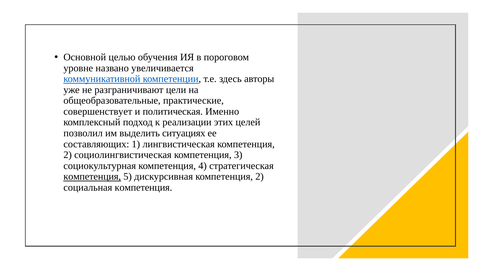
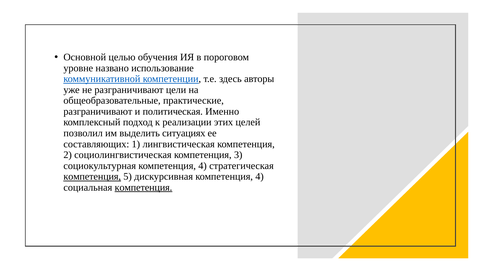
увеличивается: увеличивается -> использование
совершенствует at (98, 111): совершенствует -> разграничивают
дискурсивная компетенция 2: 2 -> 4
компетенция at (143, 187) underline: none -> present
